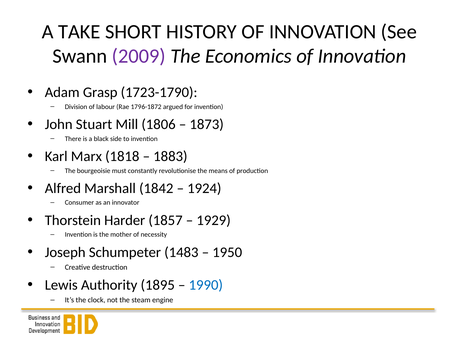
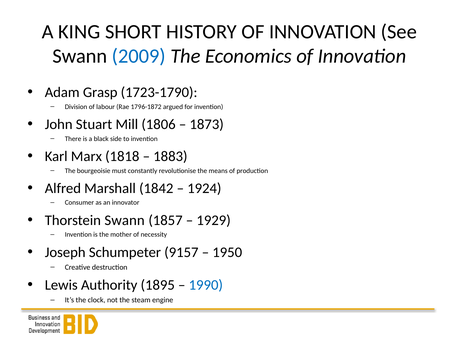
TAKE: TAKE -> KING
2009 colour: purple -> blue
Thorstein Harder: Harder -> Swann
1483: 1483 -> 9157
